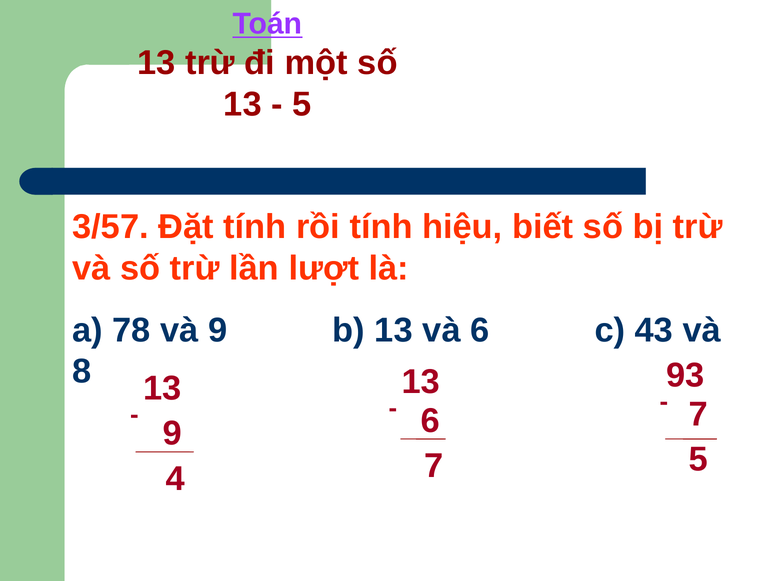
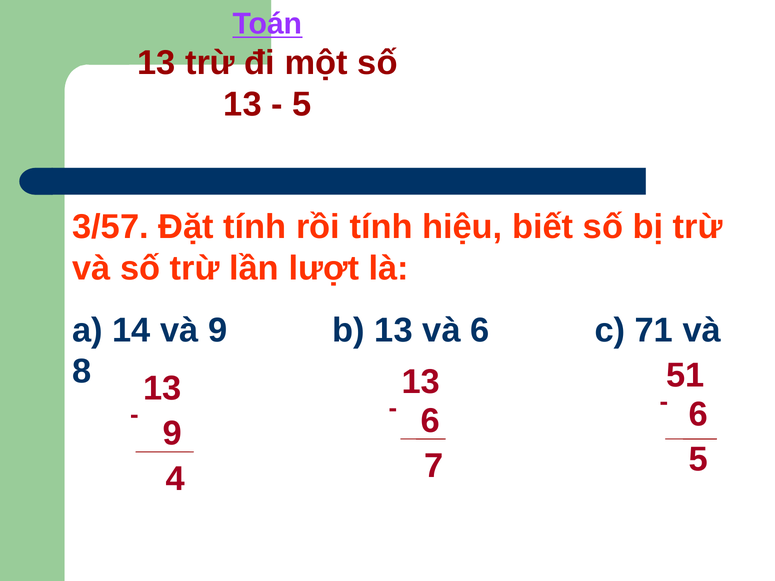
78: 78 -> 14
43: 43 -> 71
93: 93 -> 51
6 7: 7 -> 6
